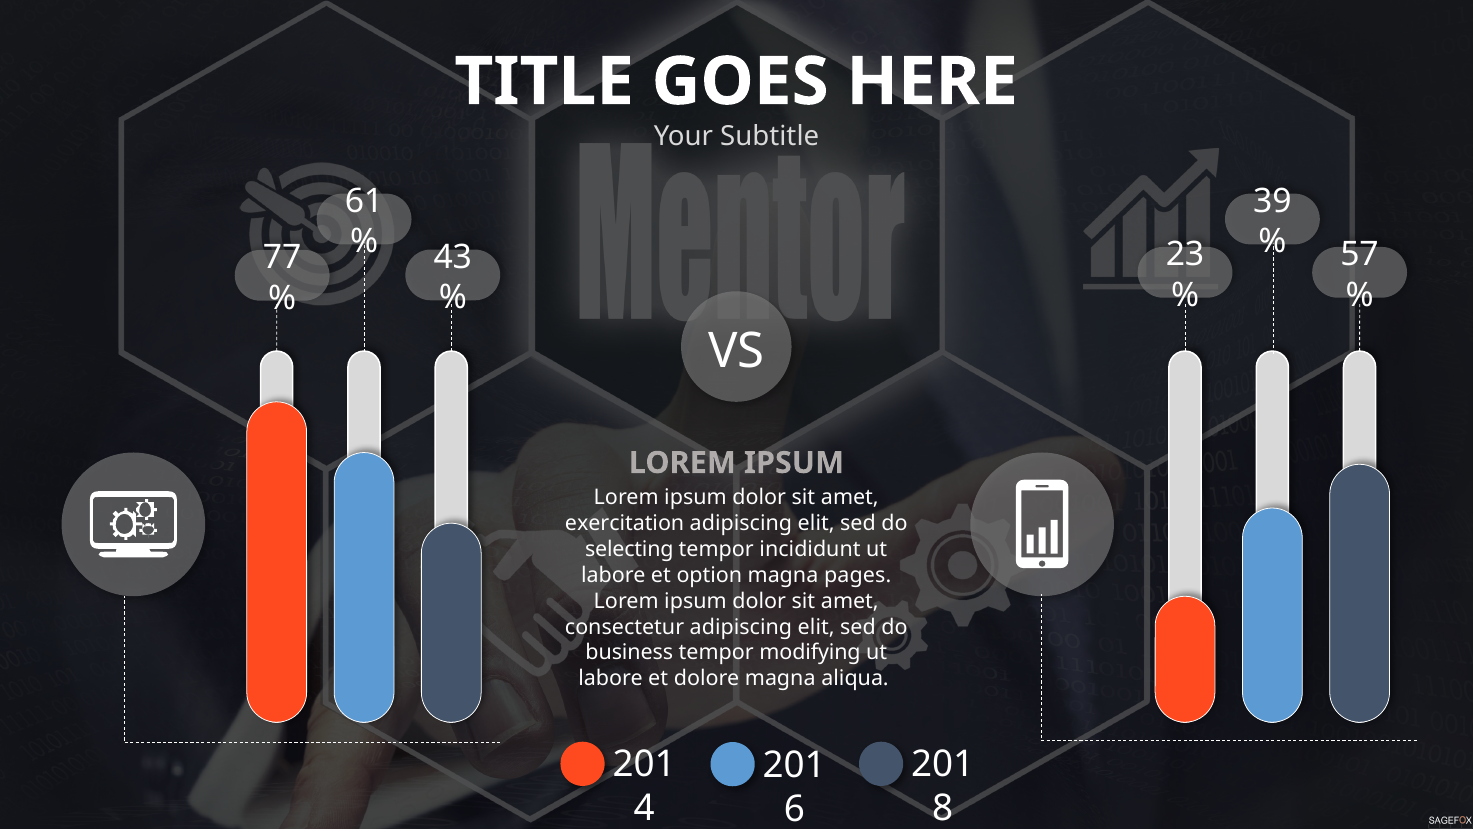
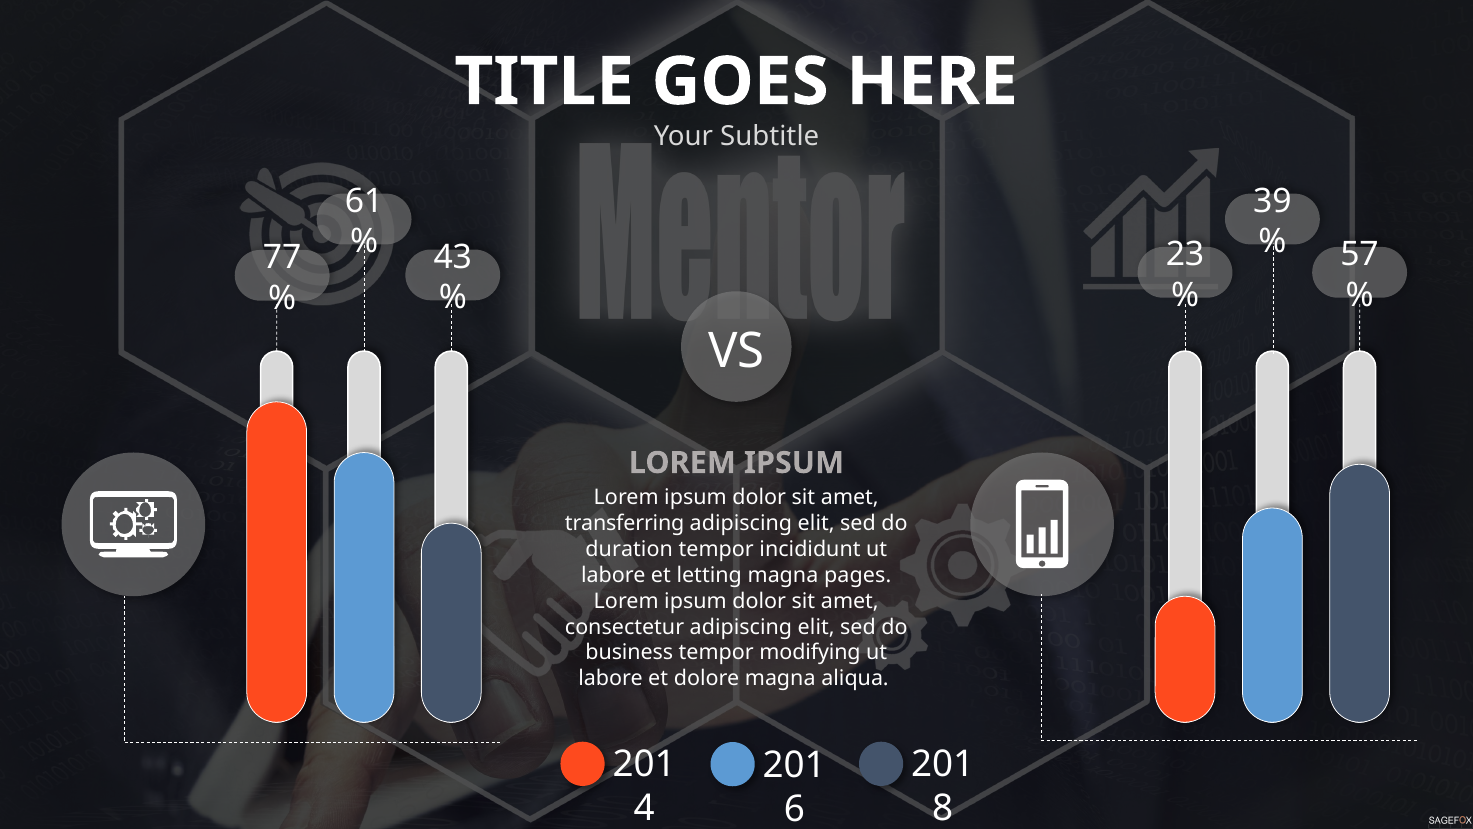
exercitation: exercitation -> transferring
selecting: selecting -> duration
option: option -> letting
